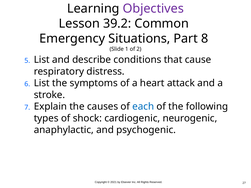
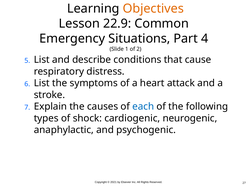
Objectives colour: purple -> orange
39.2: 39.2 -> 22.9
8: 8 -> 4
